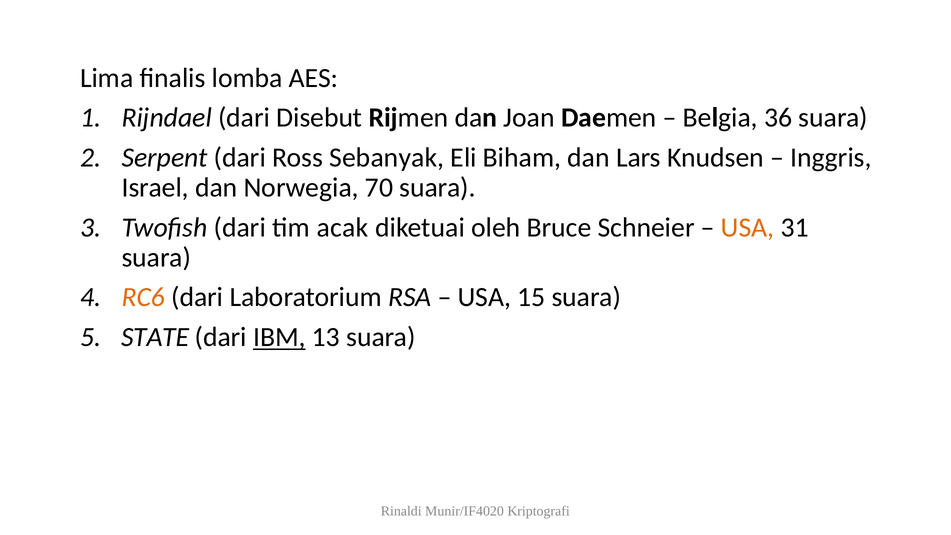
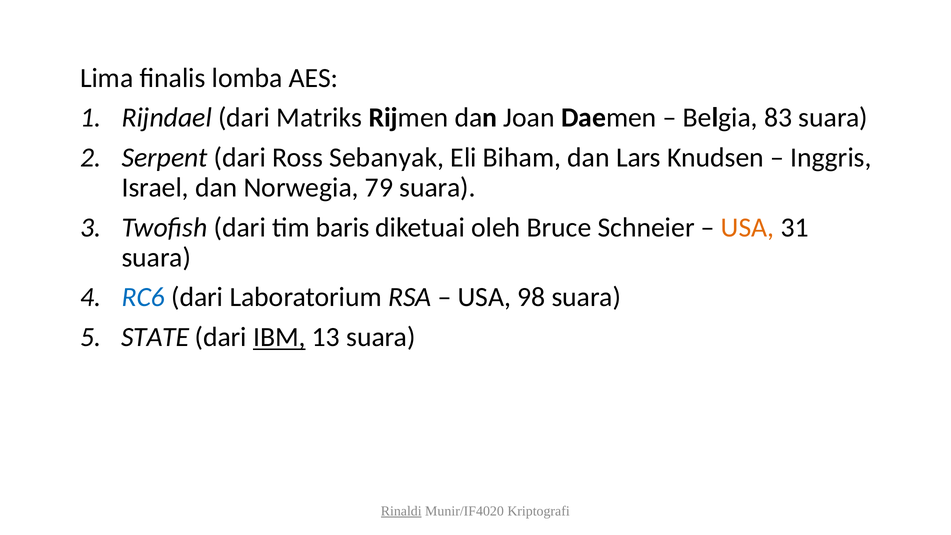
Disebut: Disebut -> Matriks
36: 36 -> 83
70: 70 -> 79
acak: acak -> baris
RC6 colour: orange -> blue
15: 15 -> 98
Rinaldi underline: none -> present
